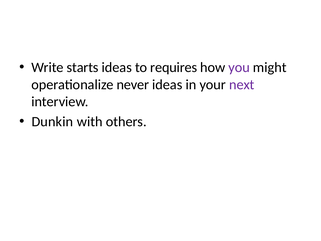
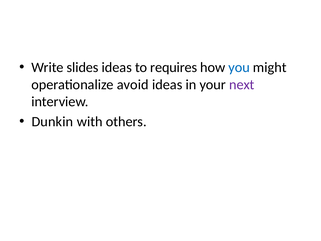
starts: starts -> slides
you colour: purple -> blue
never: never -> avoid
